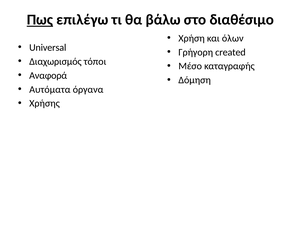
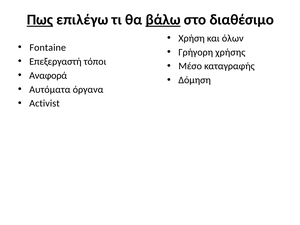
βάλω underline: none -> present
Universal: Universal -> Fontaine
created: created -> χρήσης
Διαχωρισμός: Διαχωρισμός -> Επεξεργαστή
Χρήσης: Χρήσης -> Activist
